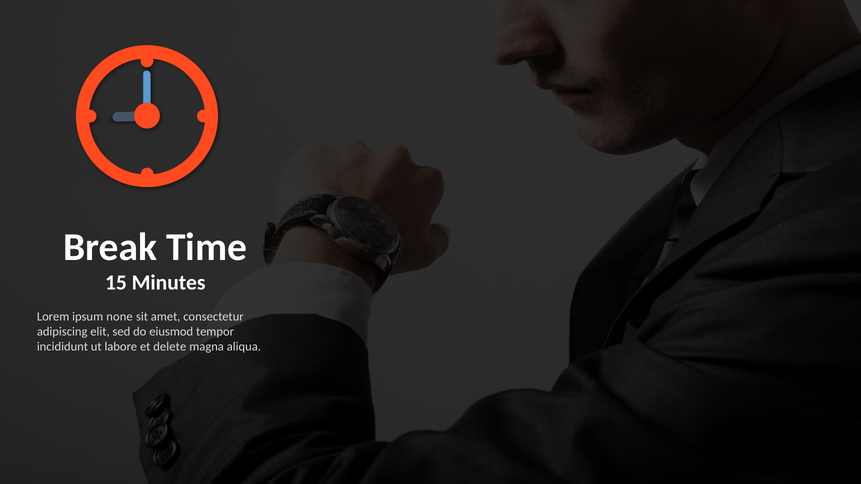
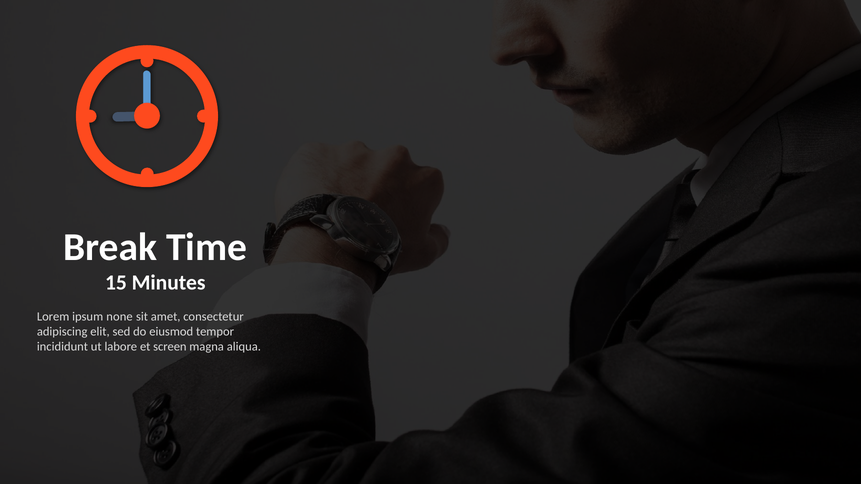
delete: delete -> screen
